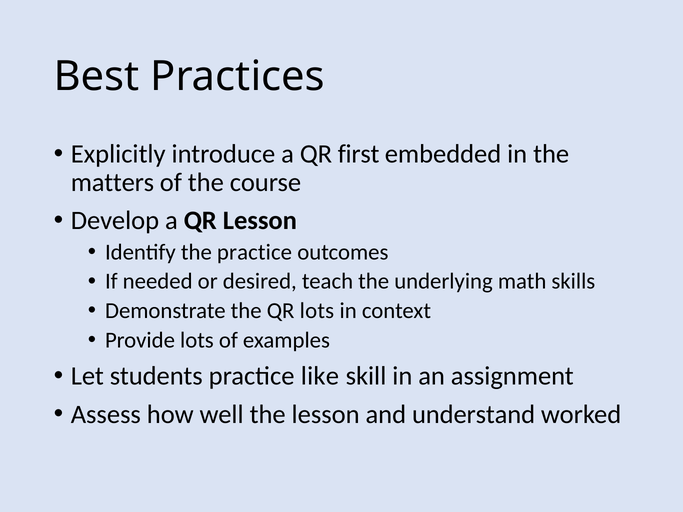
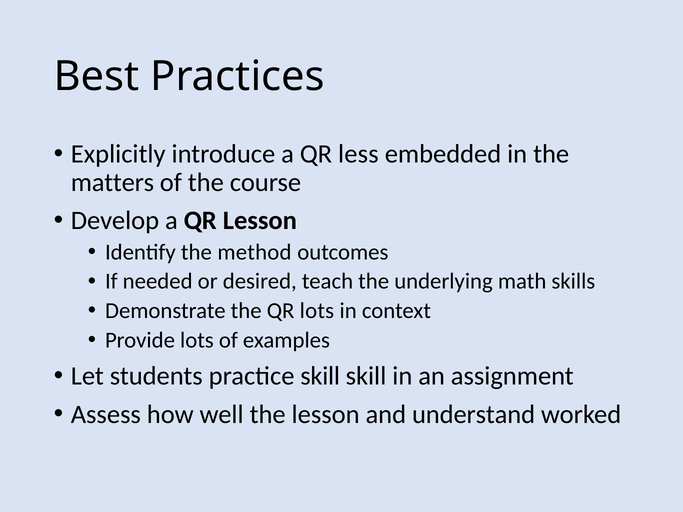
first: first -> less
the practice: practice -> method
practice like: like -> skill
